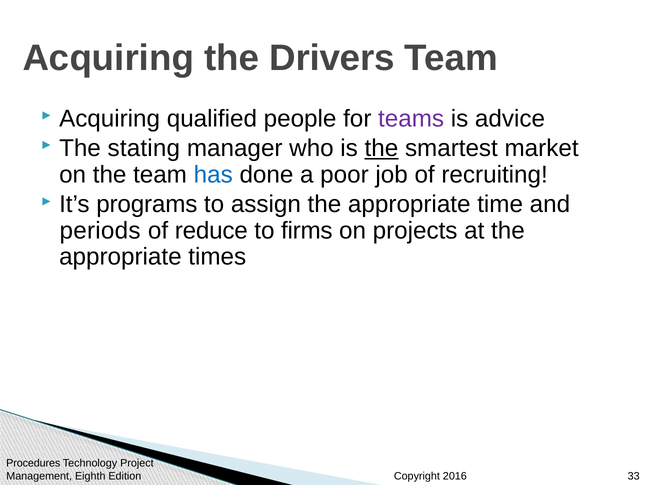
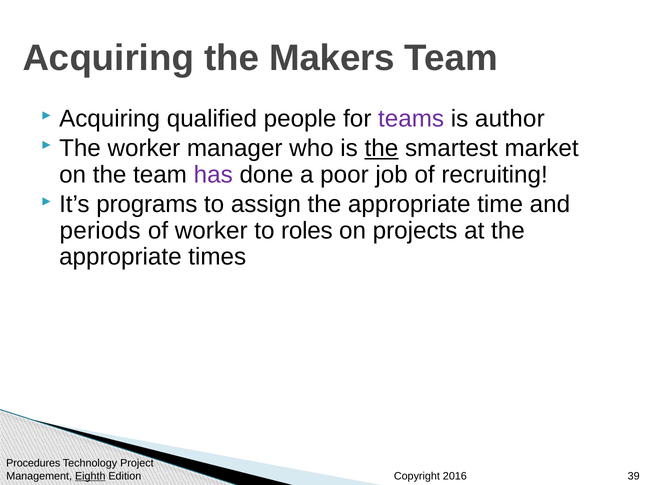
Drivers: Drivers -> Makers
advice: advice -> author
The stating: stating -> worker
has colour: blue -> purple
of reduce: reduce -> worker
firms: firms -> roles
Eighth underline: none -> present
33: 33 -> 39
